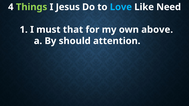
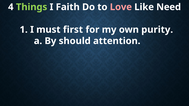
Jesus: Jesus -> Faith
Love colour: light blue -> pink
that: that -> first
above: above -> purity
